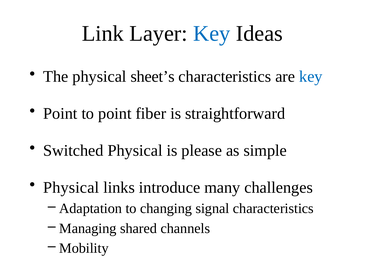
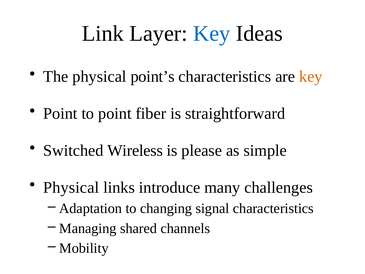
sheet’s: sheet’s -> point’s
key at (311, 77) colour: blue -> orange
Switched Physical: Physical -> Wireless
